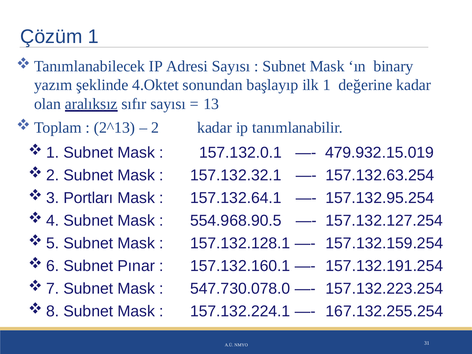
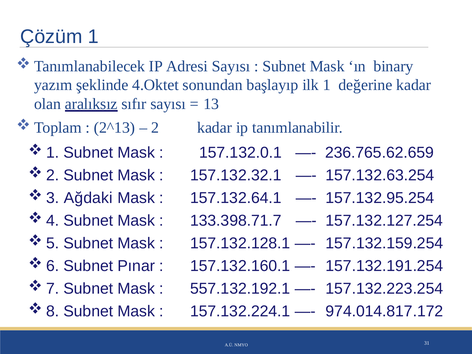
479.932.15.019: 479.932.15.019 -> 236.765.62.659
Portları: Portları -> Ağdaki
554.968.90.5: 554.968.90.5 -> 133.398.71.7
547.730.078.0: 547.730.078.0 -> 557.132.192.1
167.132.255.254: 167.132.255.254 -> 974.014.817.172
